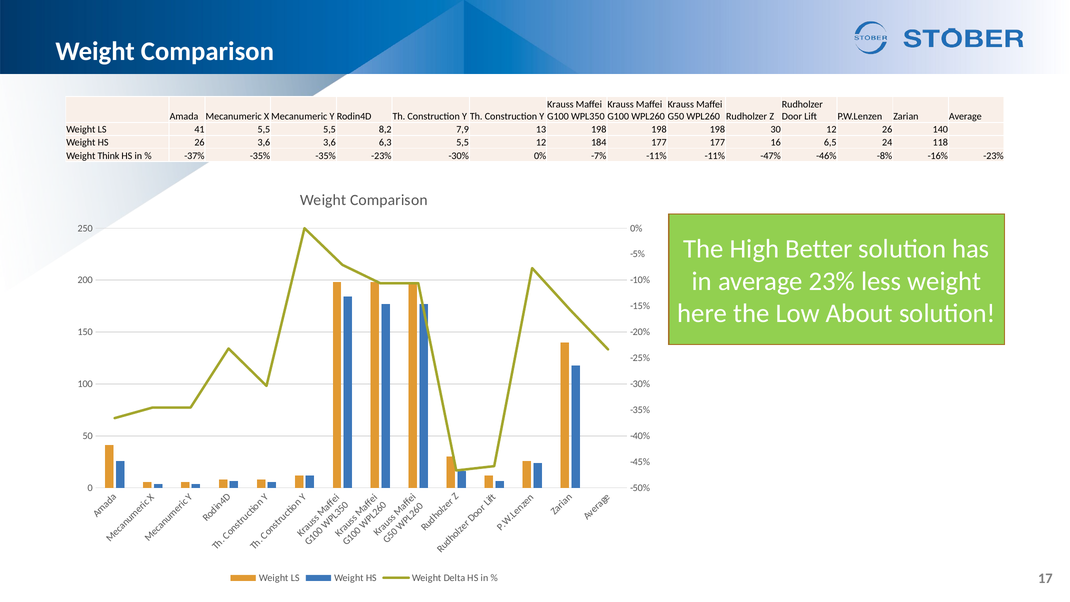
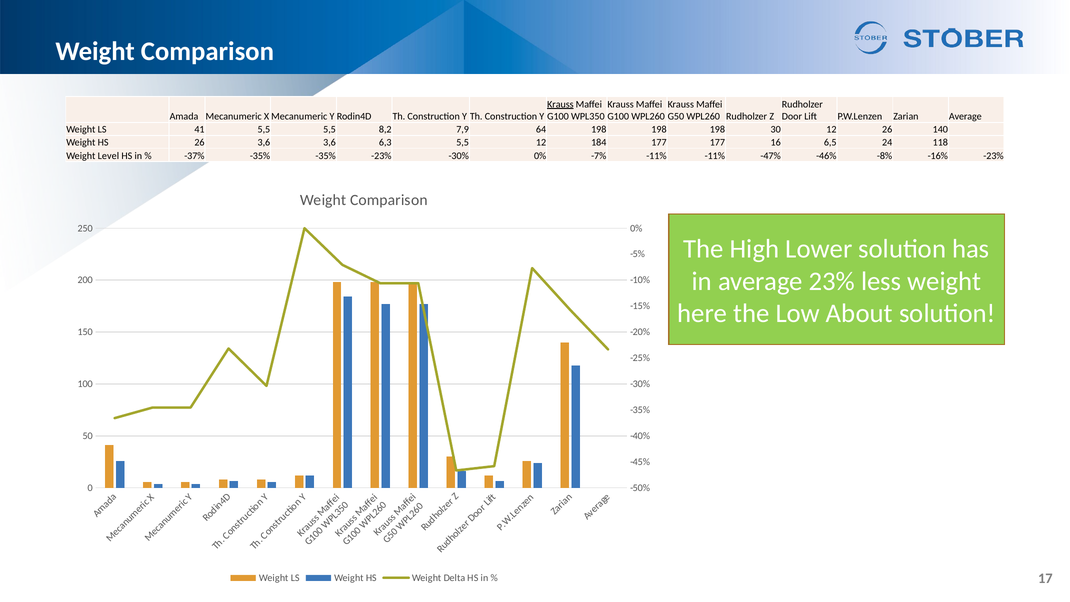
Krauss at (560, 104) underline: none -> present
13: 13 -> 64
Think: Think -> Level
Better: Better -> Lower
